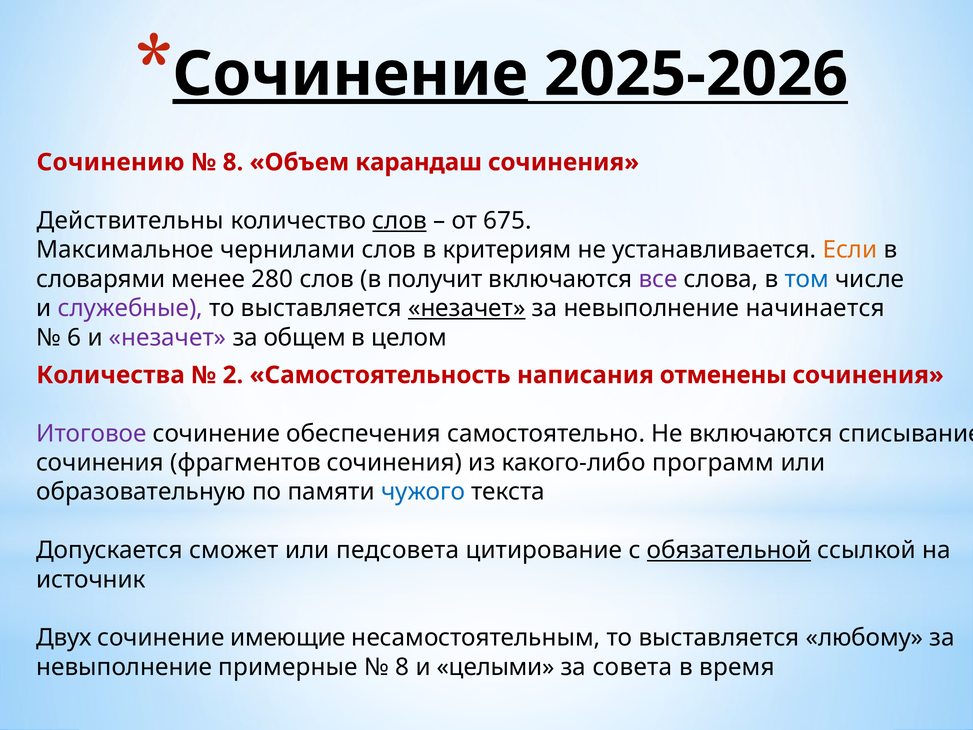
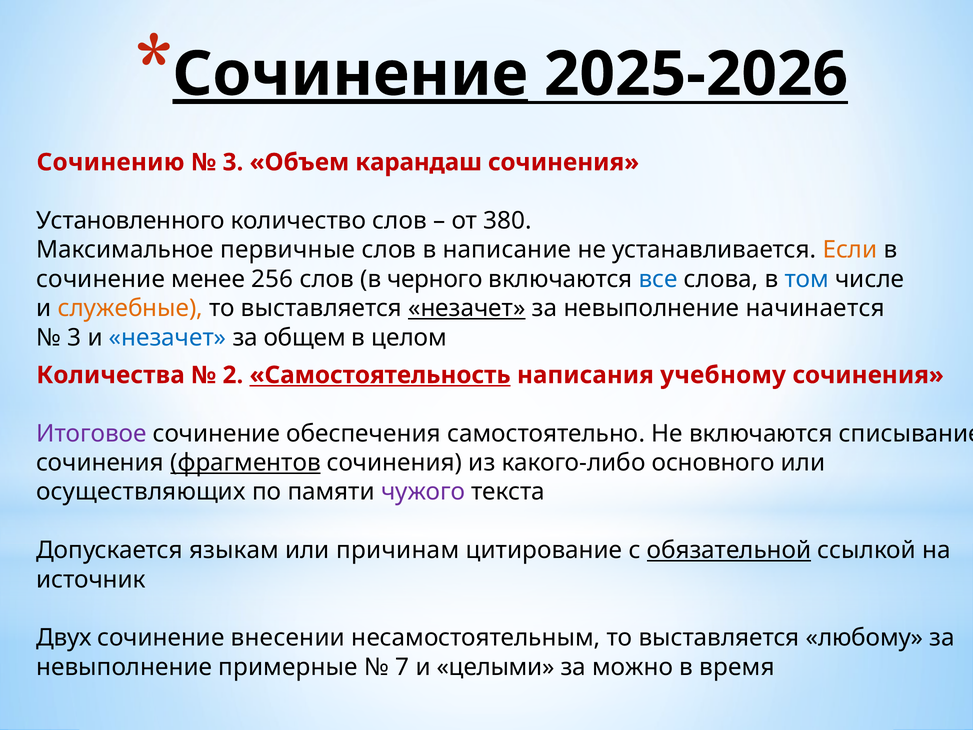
8 at (233, 162): 8 -> 3
Действительны: Действительны -> Установленного
слов at (400, 221) underline: present -> none
675: 675 -> 380
чернилами: чернилами -> первичные
критериям: критериям -> написание
словарями at (101, 279): словарями -> сочинение
280: 280 -> 256
получит: получит -> черного
все colour: purple -> blue
служебные colour: purple -> orange
6 at (74, 337): 6 -> 3
незачет at (168, 337) colour: purple -> blue
Самостоятельность underline: none -> present
отменены: отменены -> учебному
фрагментов underline: none -> present
программ: программ -> основного
образовательную: образовательную -> осуществляющих
чужого colour: blue -> purple
сможет: сможет -> языкам
педсовета: педсовета -> причинам
имеющие: имеющие -> внесении
8 at (402, 667): 8 -> 7
совета: совета -> можно
